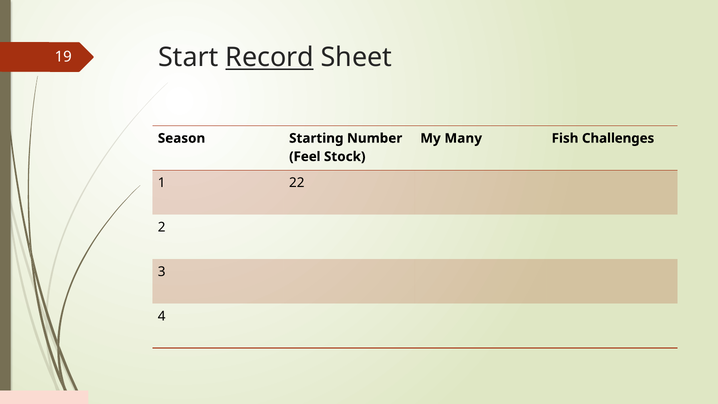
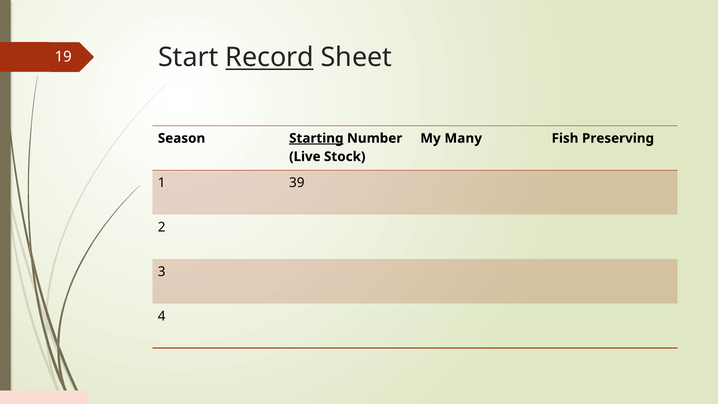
Starting underline: none -> present
Challenges: Challenges -> Preserving
Feel: Feel -> Live
22: 22 -> 39
